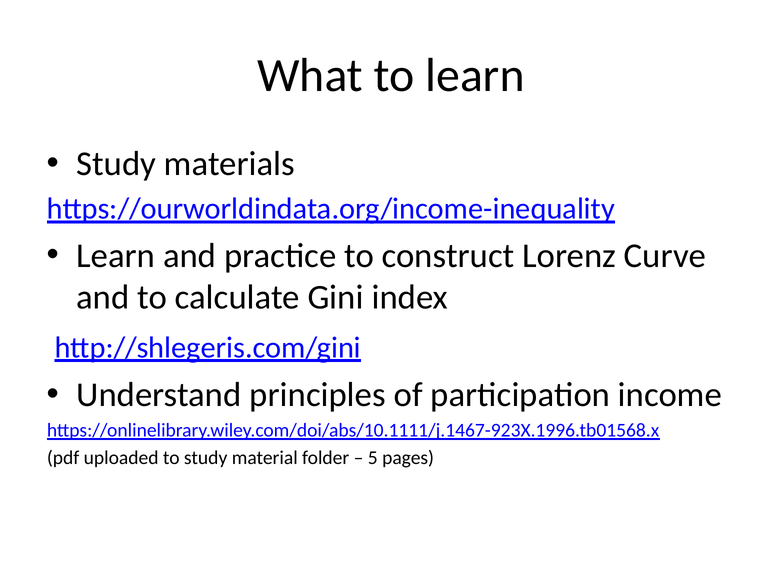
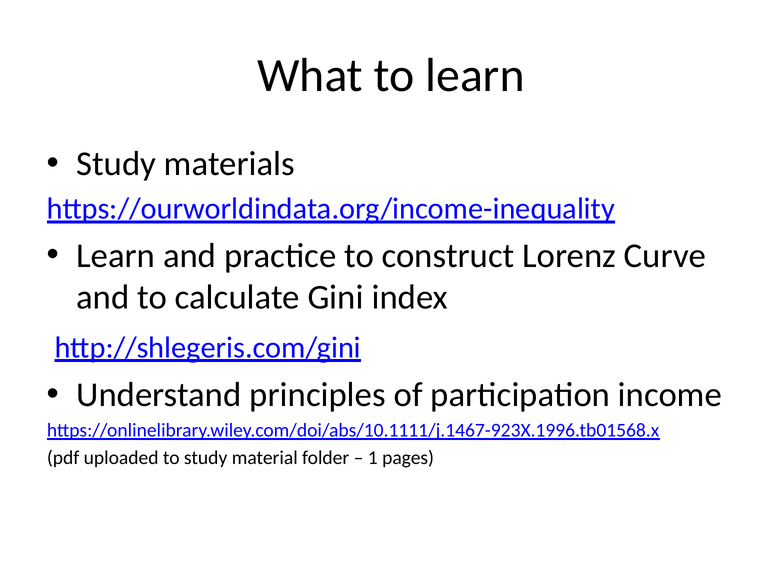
5: 5 -> 1
